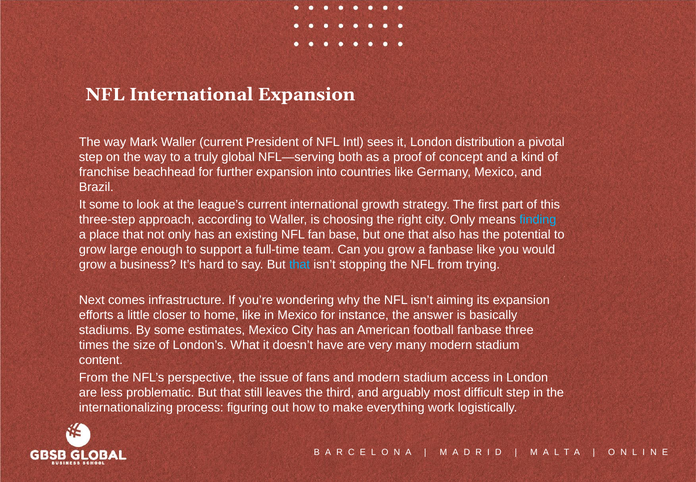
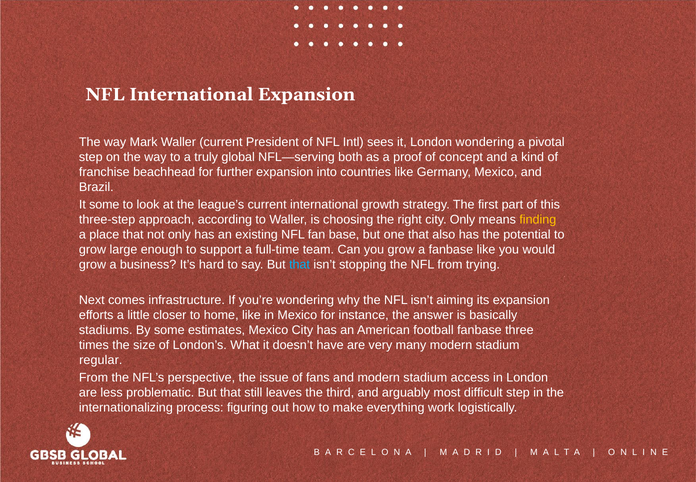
London distribution: distribution -> wondering
finding colour: light blue -> yellow
content: content -> regular
